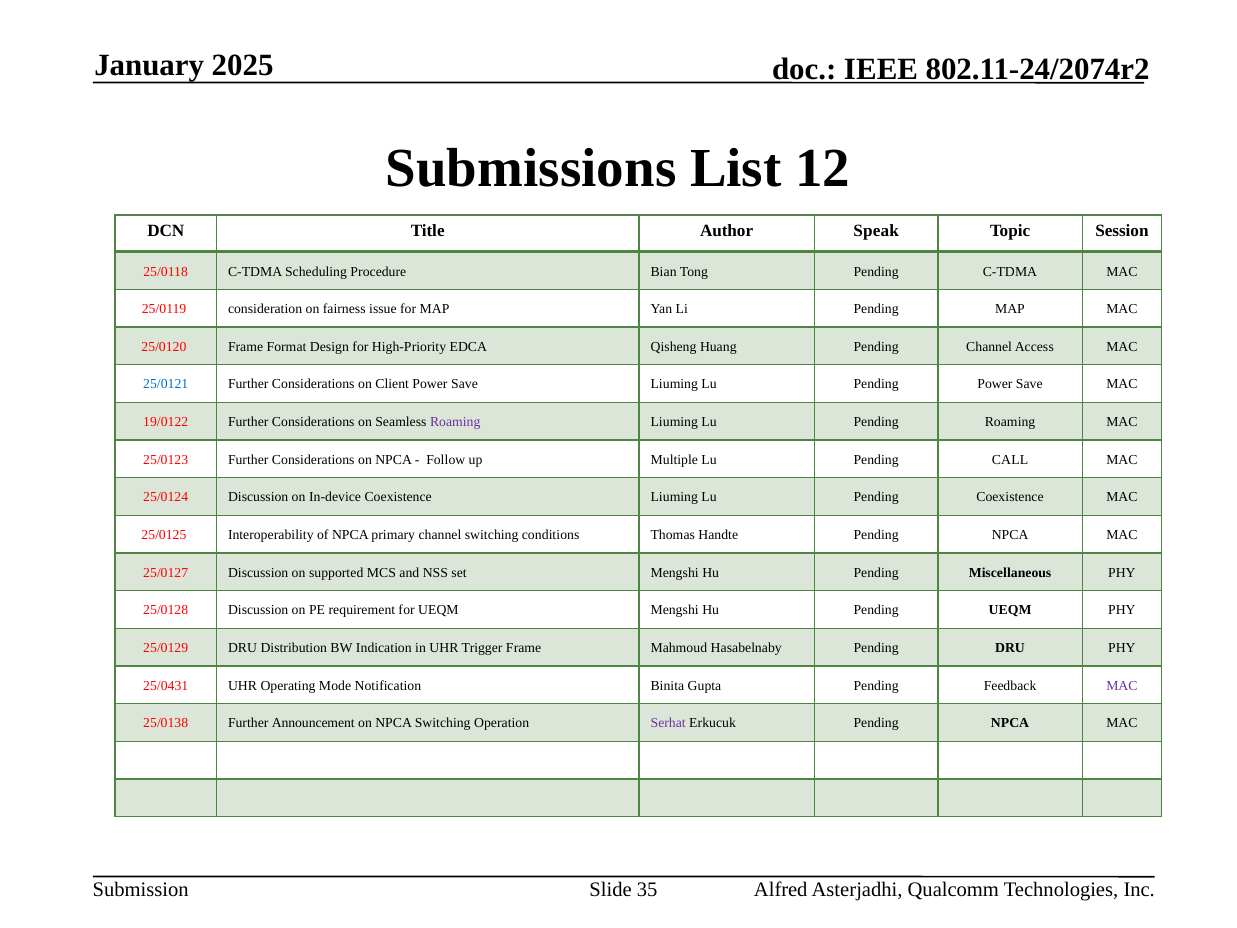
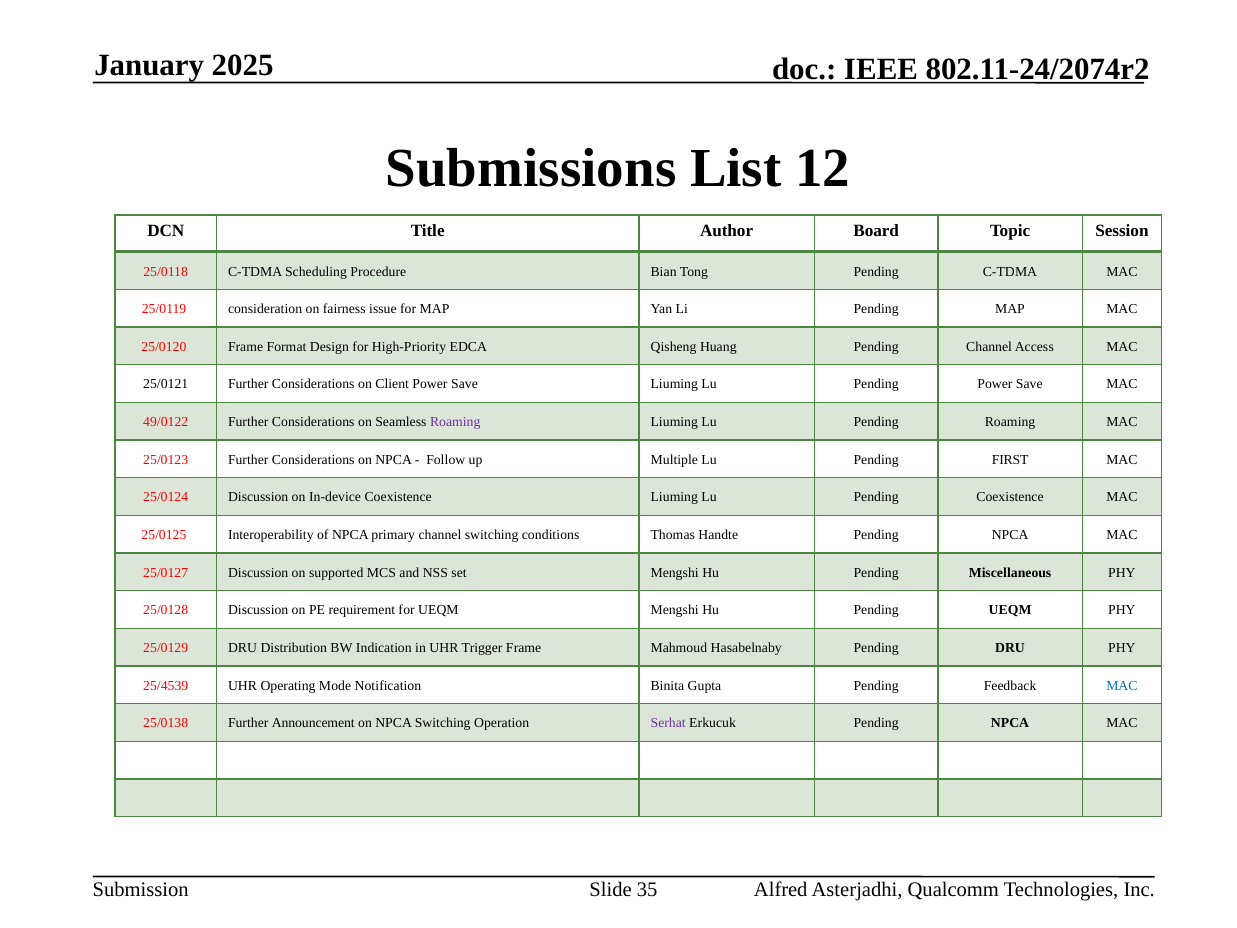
Speak: Speak -> Board
25/0121 colour: blue -> black
19/0122: 19/0122 -> 49/0122
CALL: CALL -> FIRST
25/0431: 25/0431 -> 25/4539
MAC at (1122, 686) colour: purple -> blue
